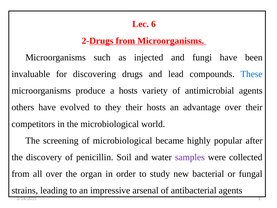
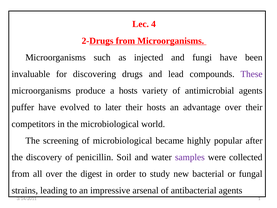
6: 6 -> 4
These colour: blue -> purple
others: others -> puffer
they: they -> later
organ: organ -> digest
